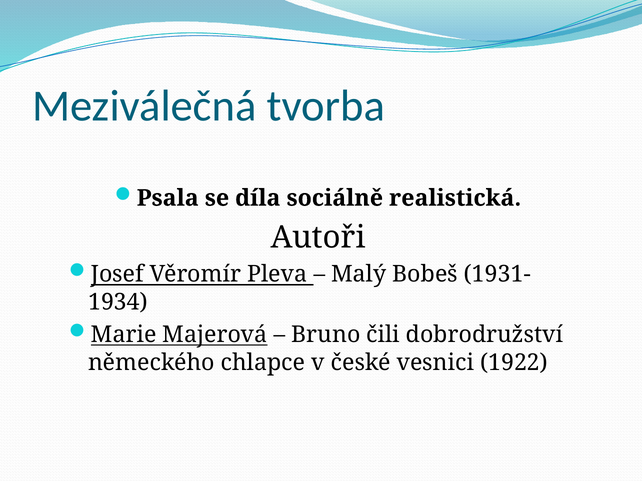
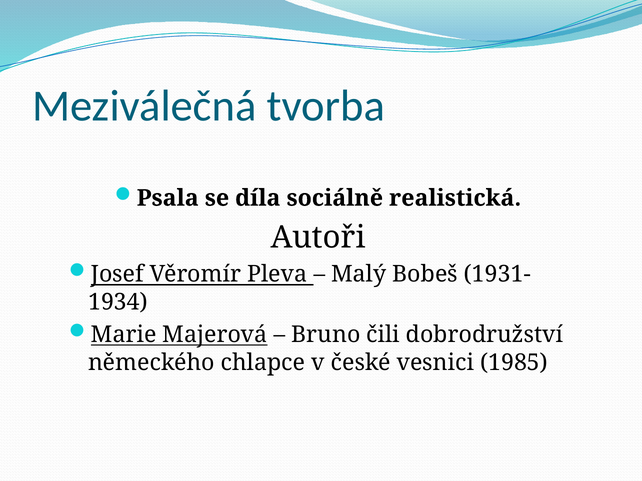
1922: 1922 -> 1985
